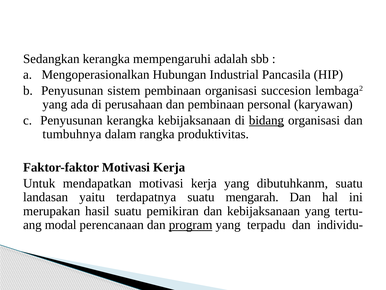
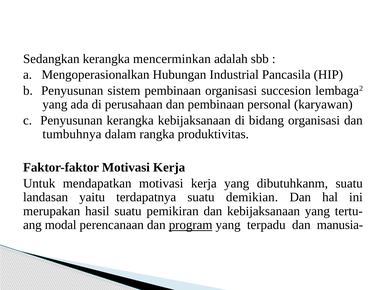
mempengaruhi: mempengaruhi -> mencerminkan
bidang underline: present -> none
mengarah: mengarah -> demikian
individu-: individu- -> manusia-
